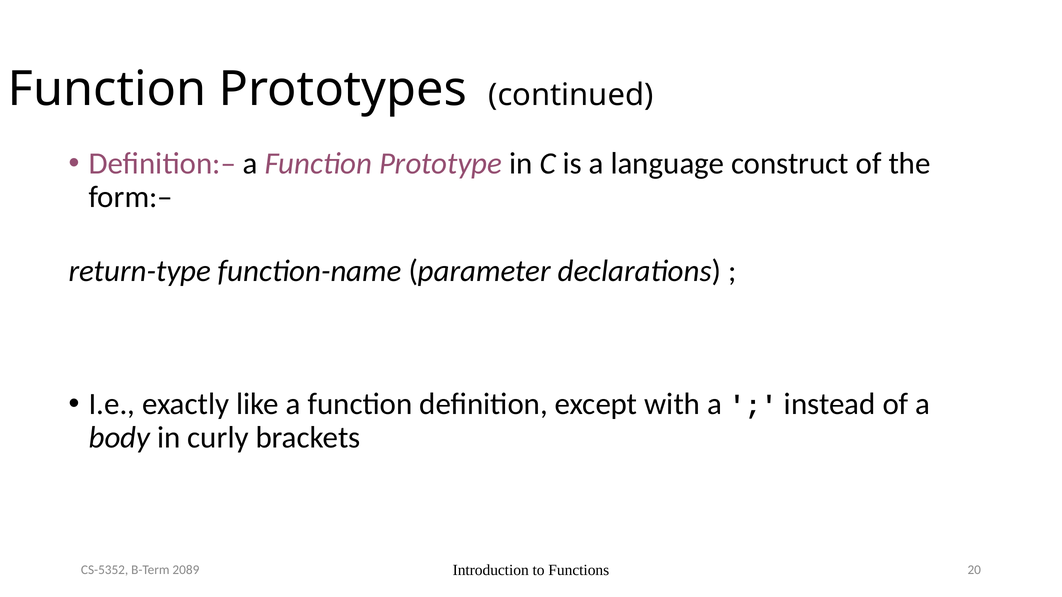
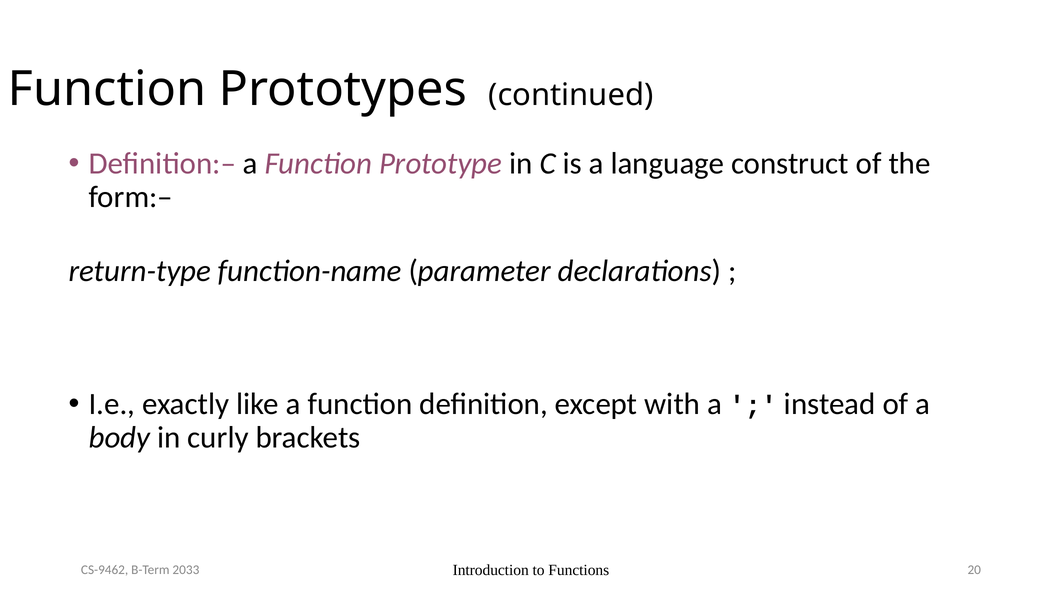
CS-5352: CS-5352 -> CS-9462
2089: 2089 -> 2033
